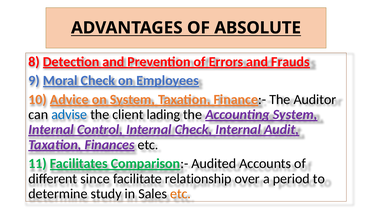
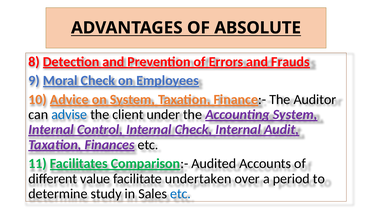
lading: lading -> under
since: since -> value
relationship: relationship -> undertaken
etc at (181, 194) colour: orange -> blue
